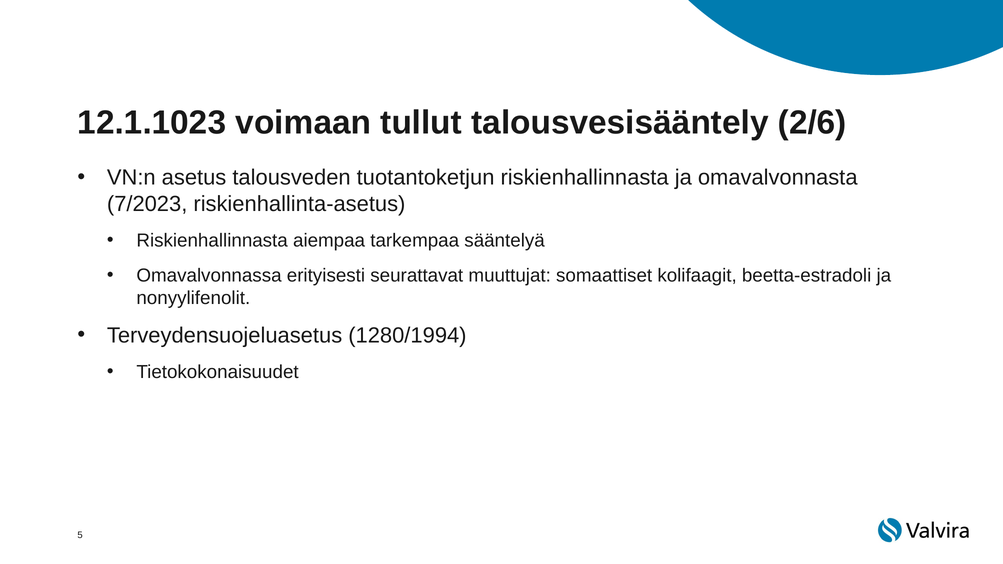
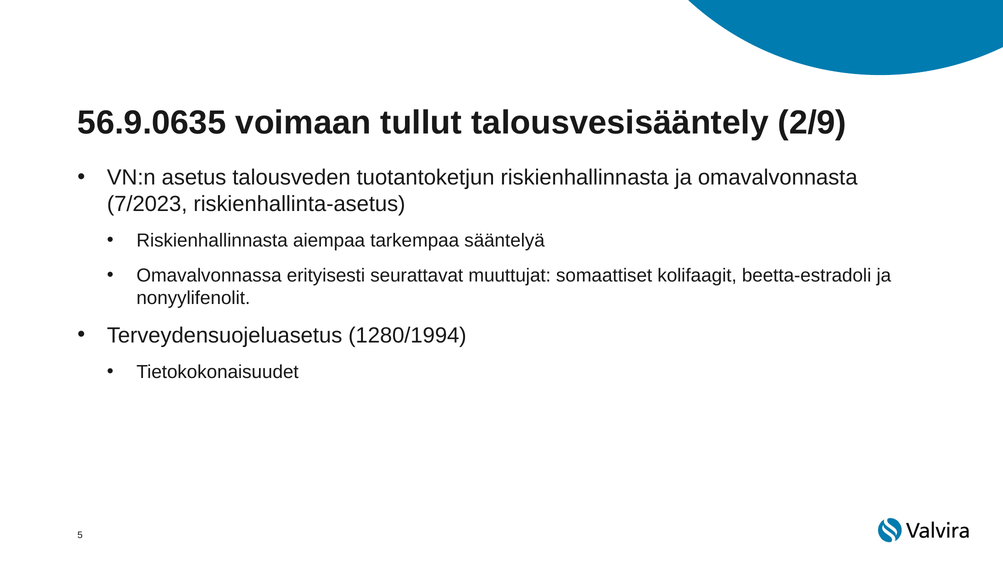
12.1.1023: 12.1.1023 -> 56.9.0635
2/6: 2/6 -> 2/9
